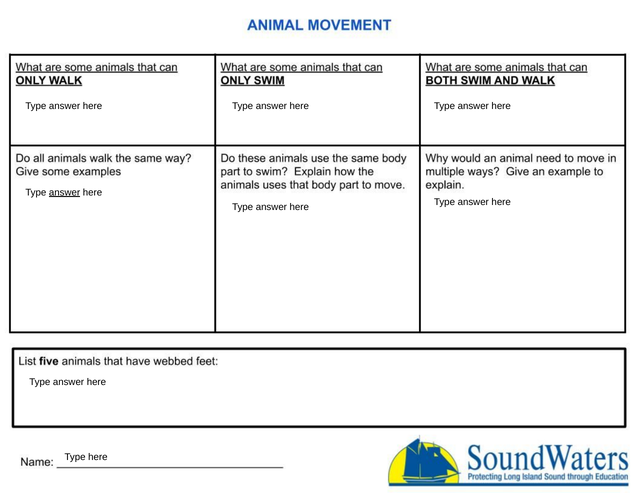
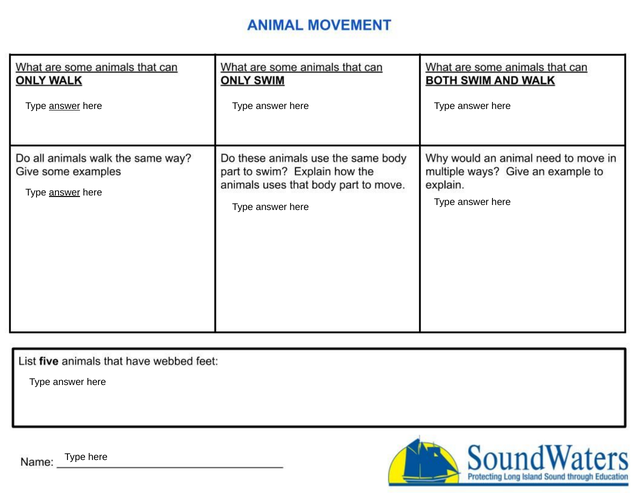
answer at (65, 106) underline: none -> present
